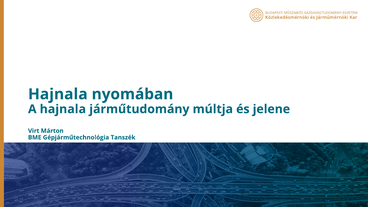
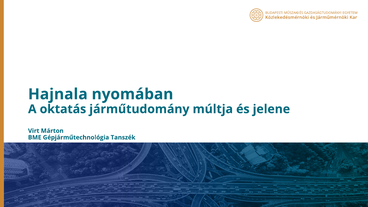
A hajnala: hajnala -> oktatás
